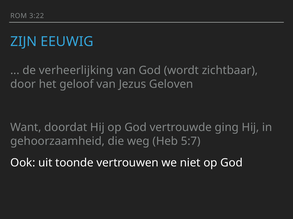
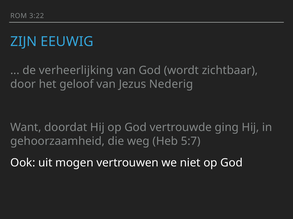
Geloven: Geloven -> Nederig
toonde: toonde -> mogen
